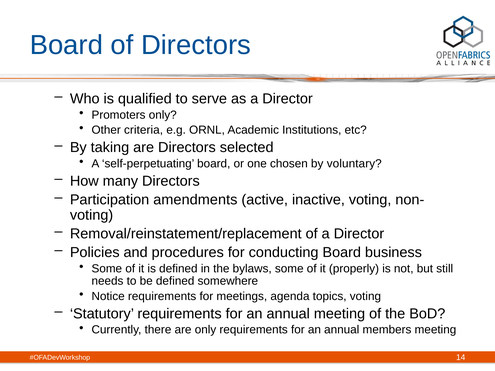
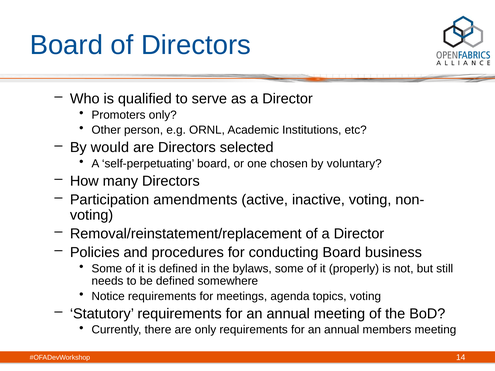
criteria: criteria -> person
taking: taking -> would
